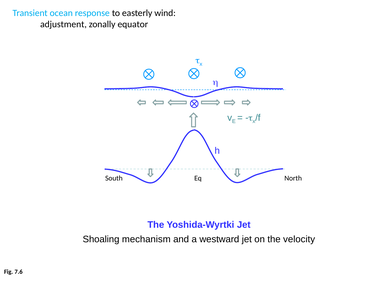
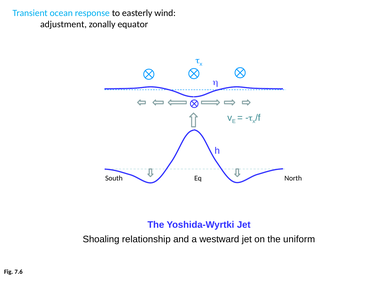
mechanism: mechanism -> relationship
velocity: velocity -> uniform
